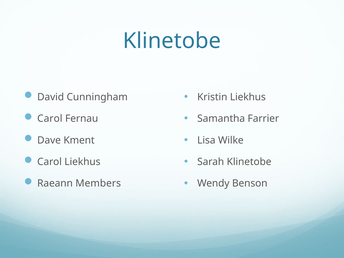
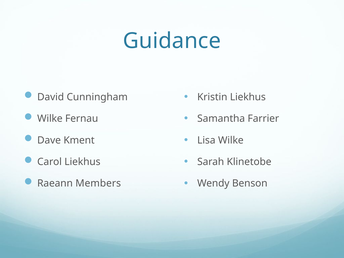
Klinetobe at (172, 41): Klinetobe -> Guidance
Carol at (50, 119): Carol -> Wilke
